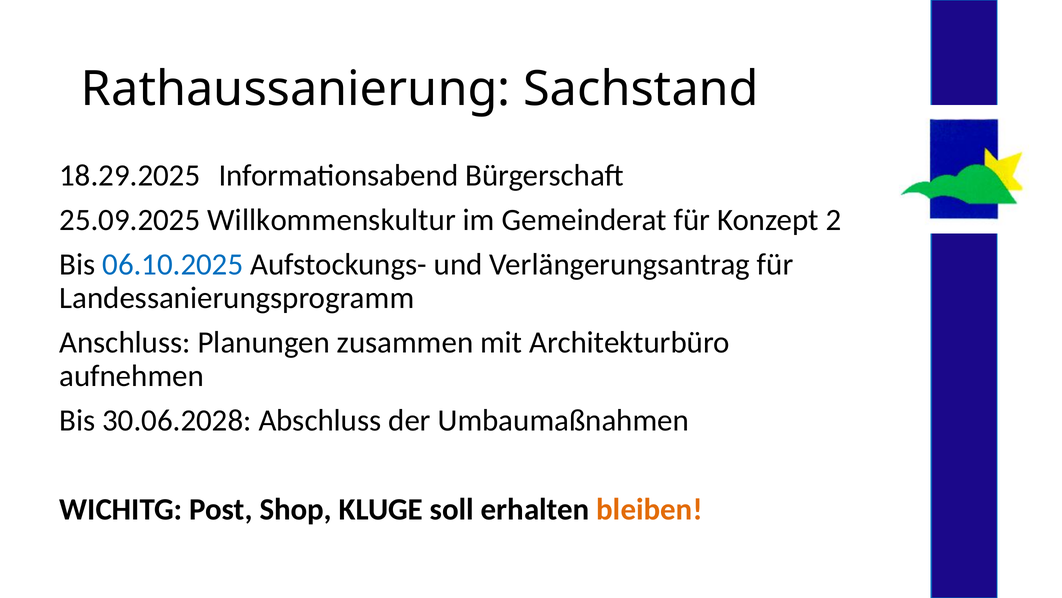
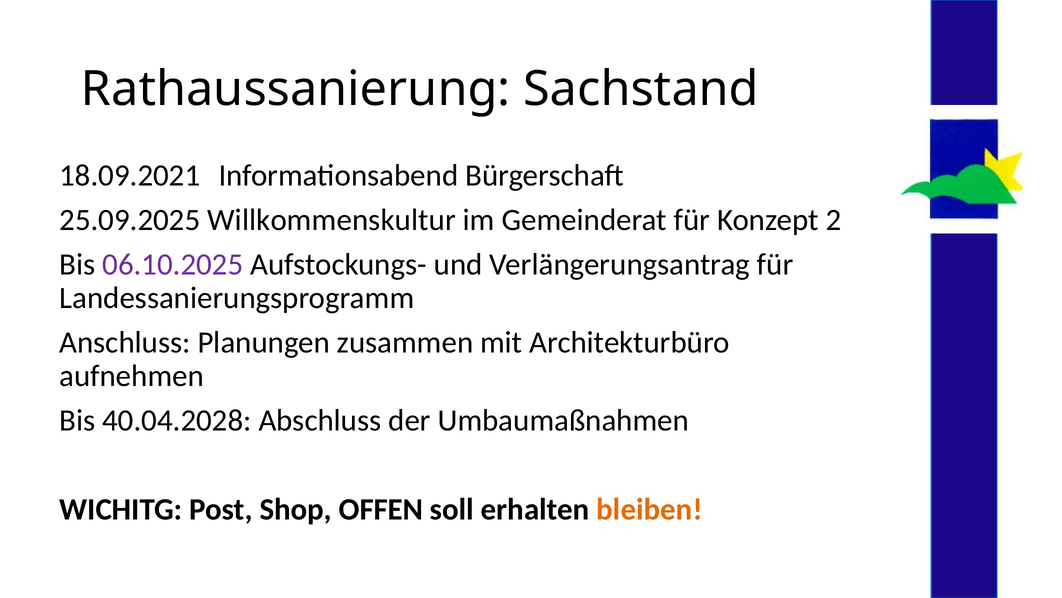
18.29.2025: 18.29.2025 -> 18.09.2021
06.10.2025 colour: blue -> purple
30.06.2028: 30.06.2028 -> 40.04.2028
KLUGE: KLUGE -> OFFEN
